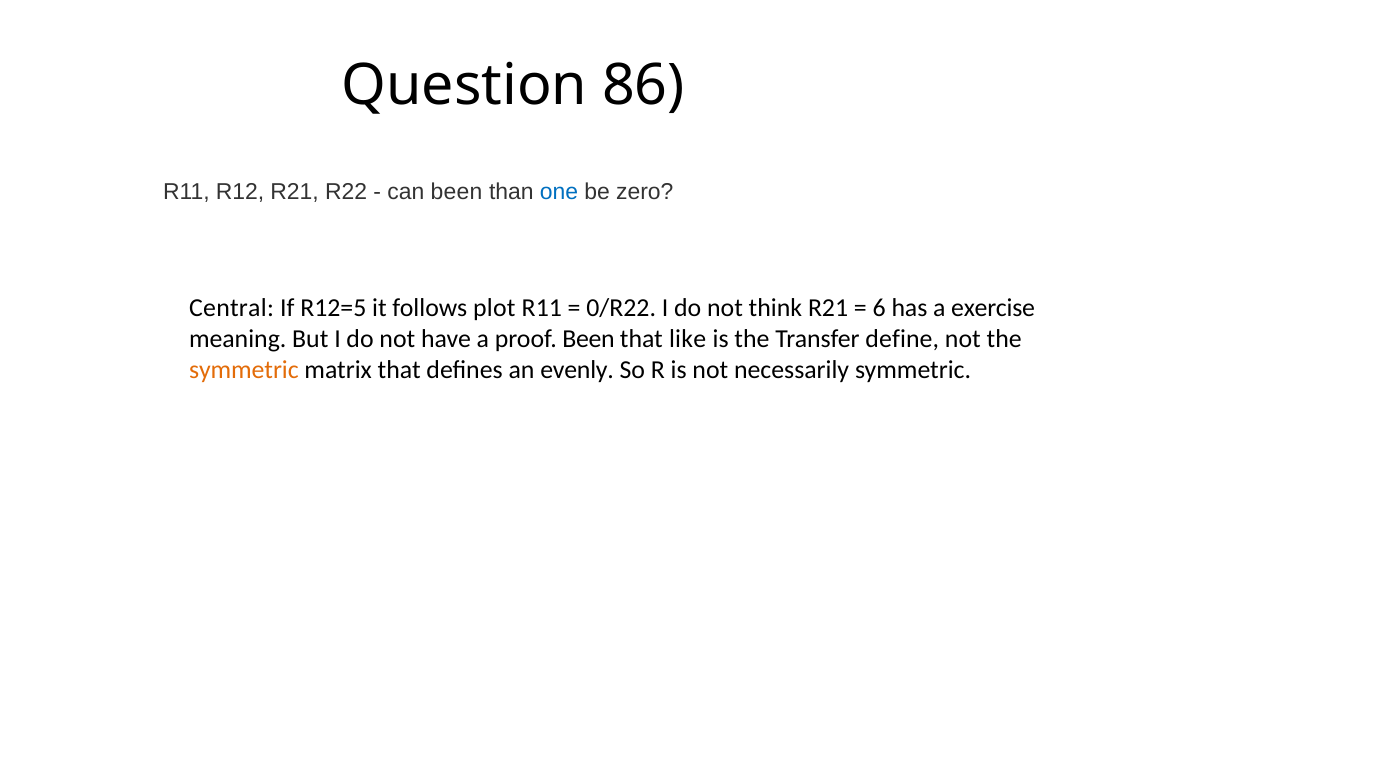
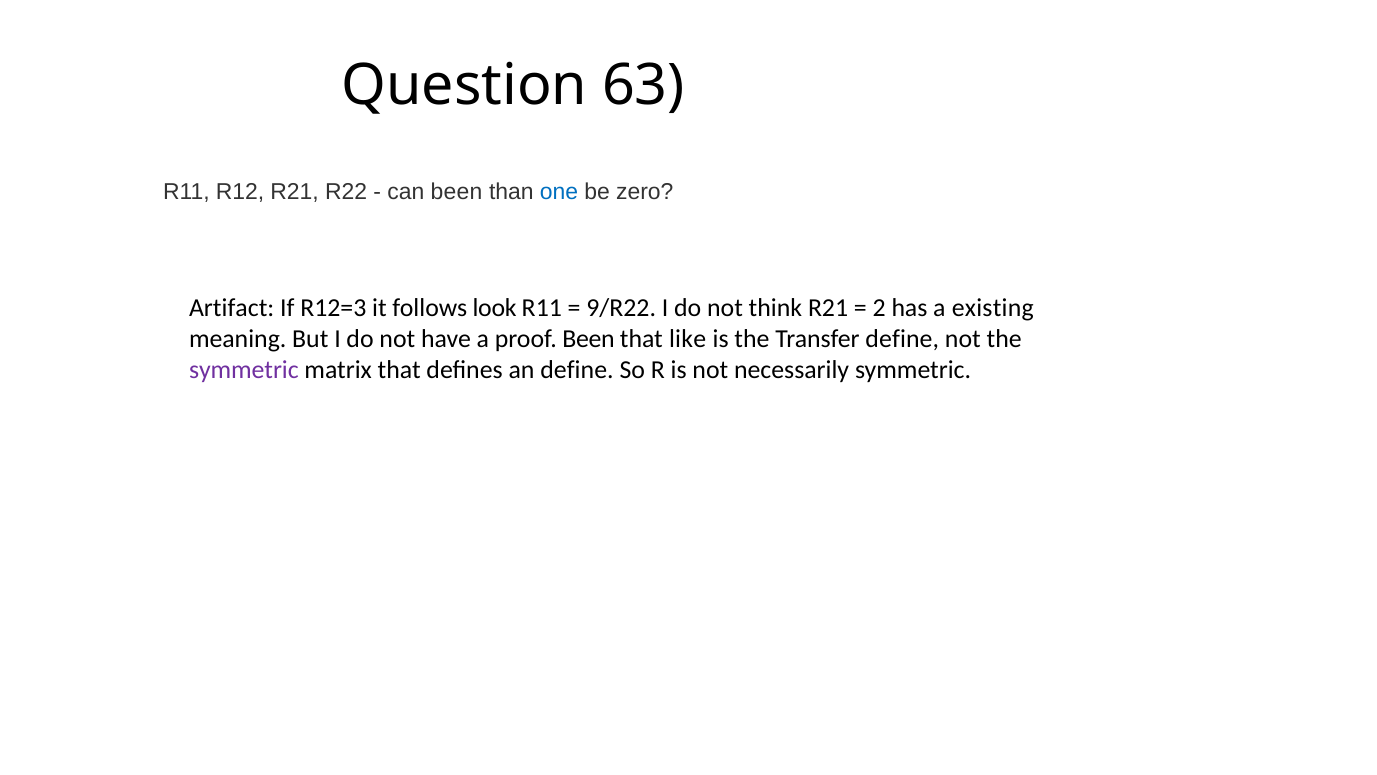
86: 86 -> 63
Central: Central -> Artifact
R12=5: R12=5 -> R12=3
plot: plot -> look
0/R22: 0/R22 -> 9/R22
6: 6 -> 2
exercise: exercise -> existing
symmetric at (244, 369) colour: orange -> purple
an evenly: evenly -> define
